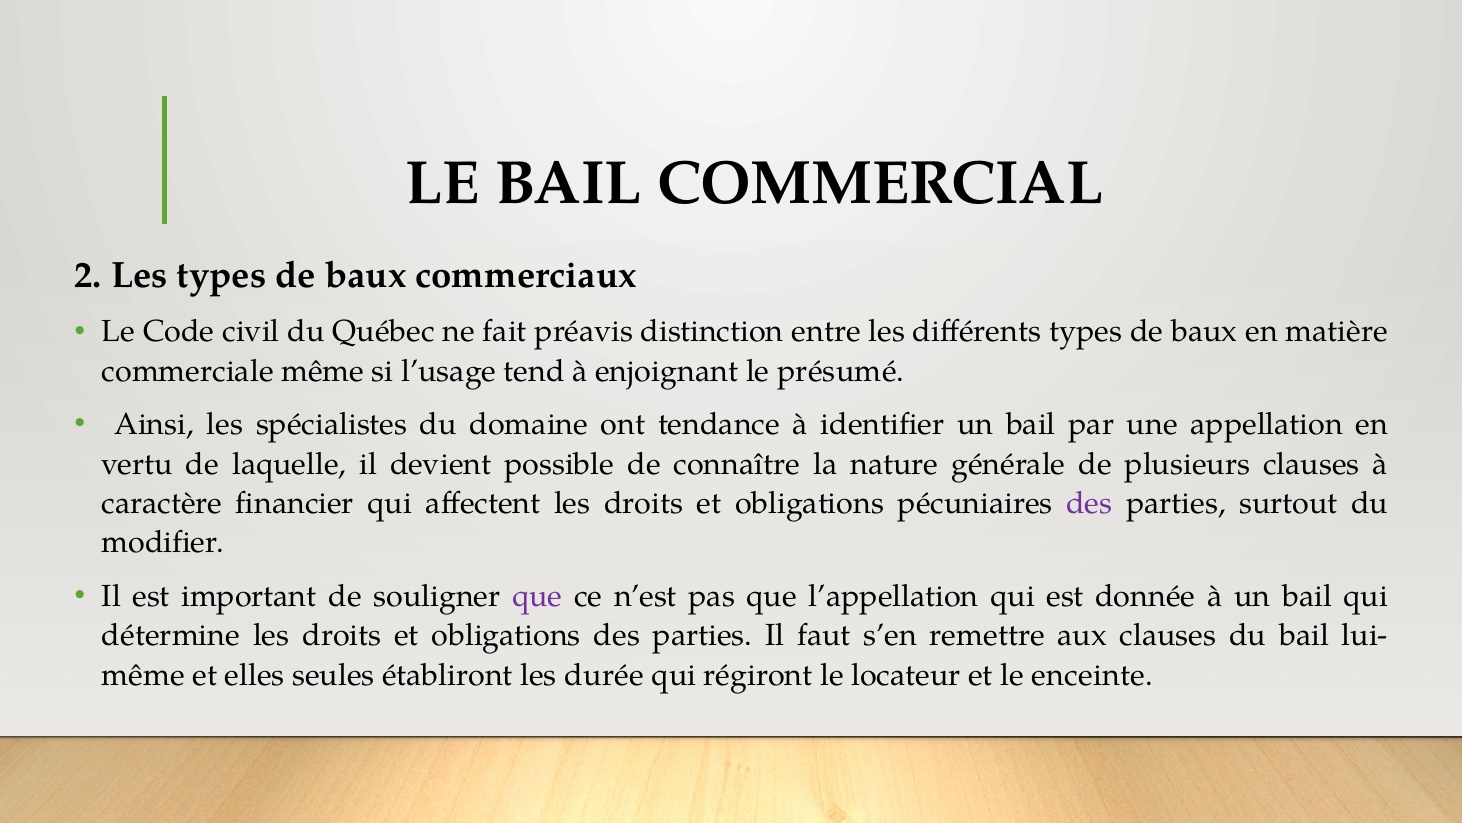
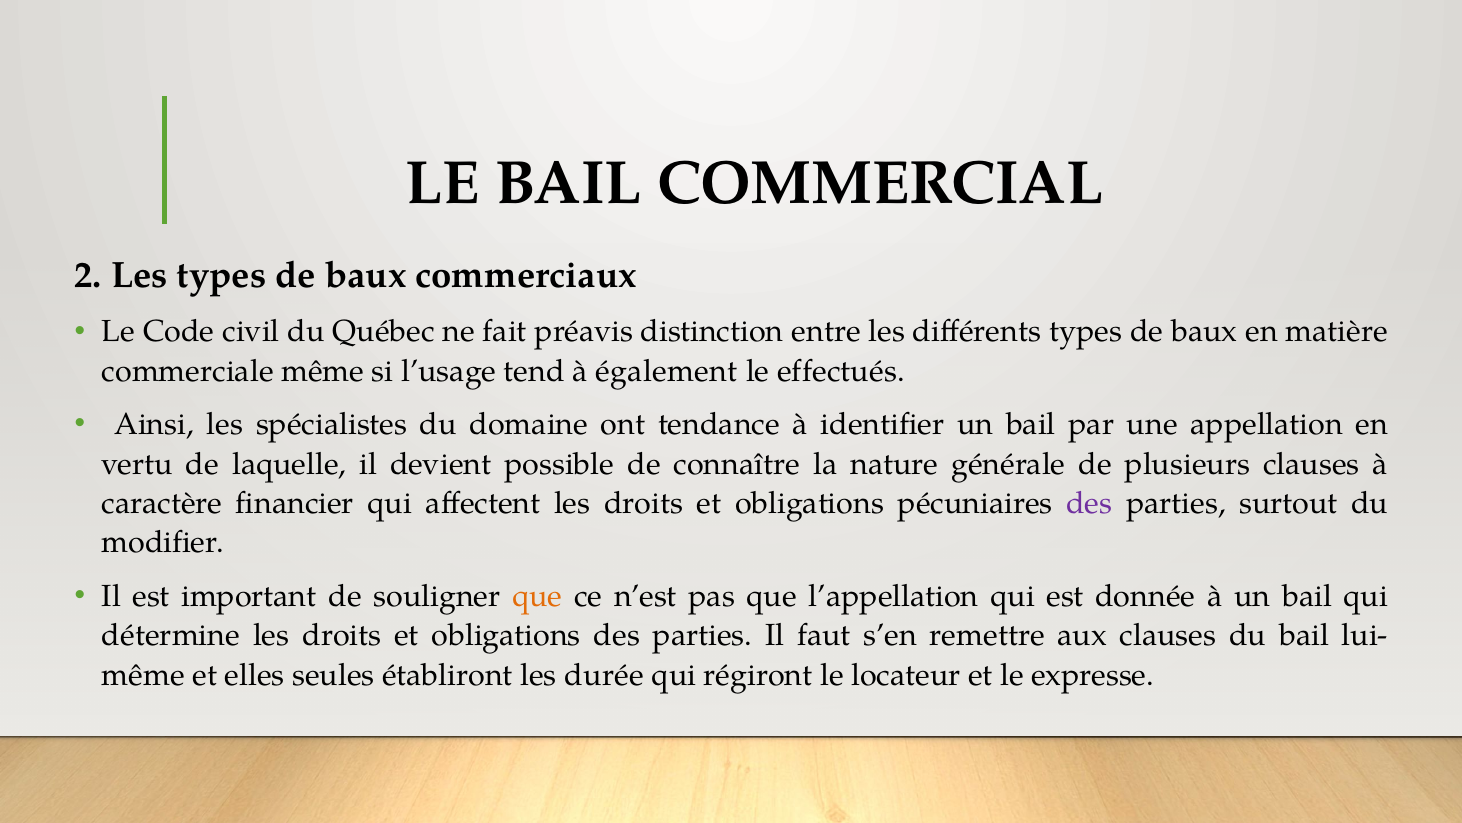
enjoignant: enjoignant -> également
présumé: présumé -> effectués
que at (537, 596) colour: purple -> orange
enceinte: enceinte -> expresse
